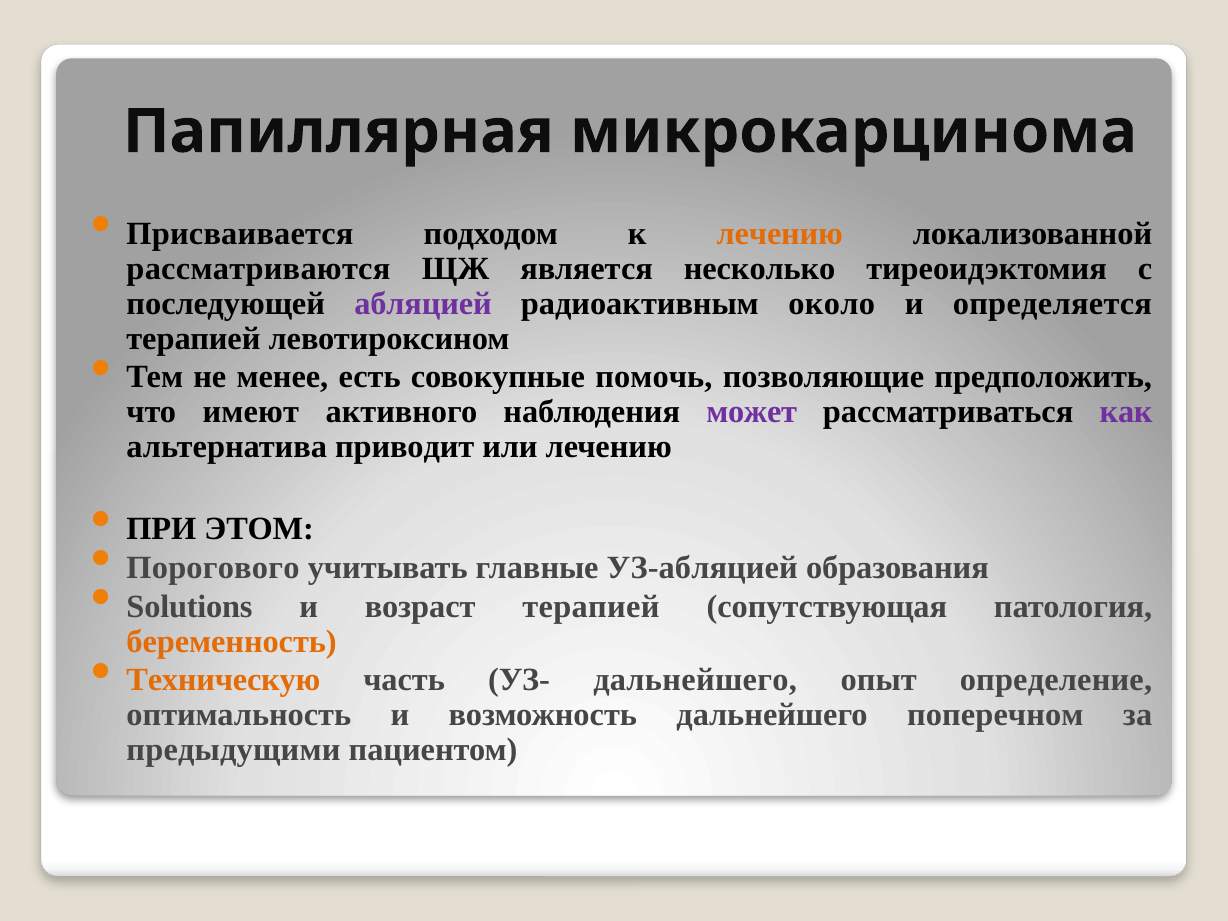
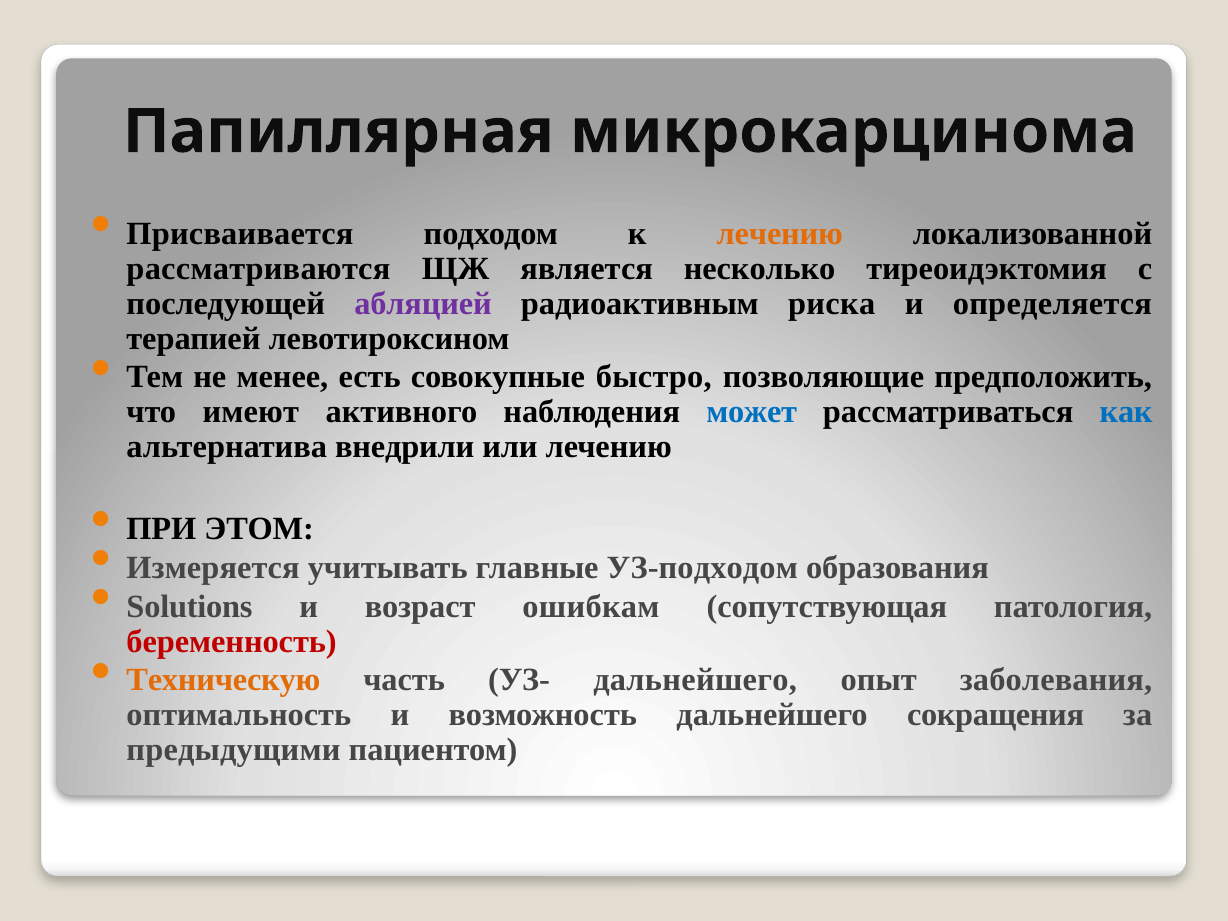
около: около -> риска
помочь: помочь -> быстро
может colour: purple -> blue
как colour: purple -> blue
приводит: приводит -> внедрили
Порогового: Порогового -> Измеряется
УЗ-абляцией: УЗ-абляцией -> УЗ-подходом
возраст терапией: терапией -> ошибкам
беременность colour: orange -> red
определение: определение -> заболевания
поперечном: поперечном -> сокращения
